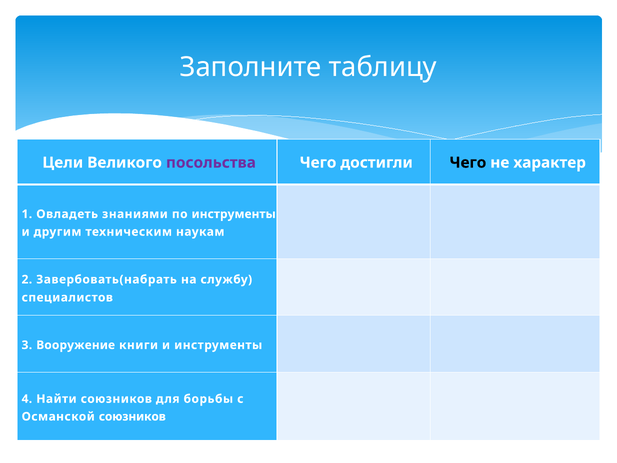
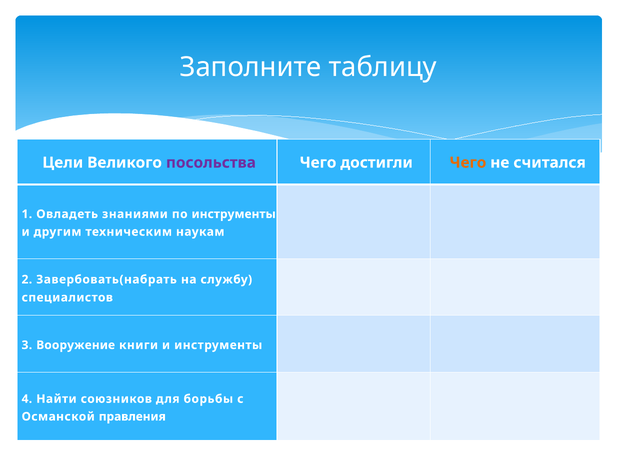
Чего at (468, 163) colour: black -> orange
характер: характер -> считался
Османской союзников: союзников -> правления
